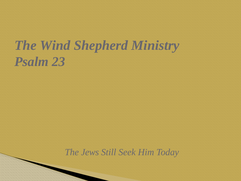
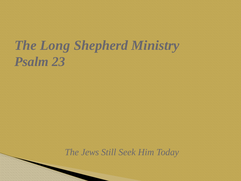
Wind: Wind -> Long
